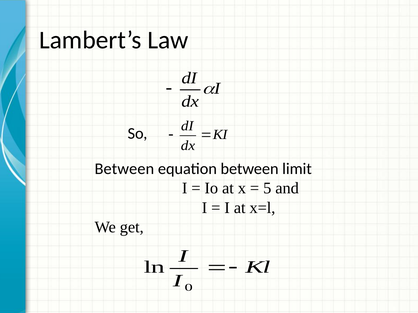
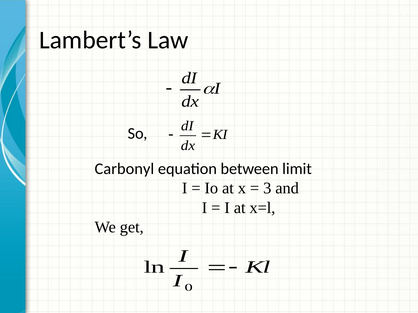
Between at (124, 169): Between -> Carbonyl
5: 5 -> 3
